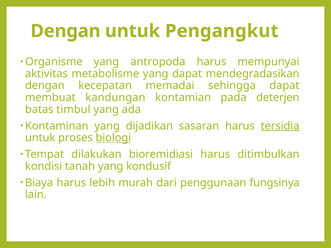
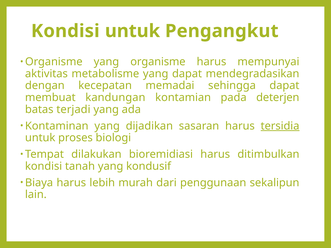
Dengan at (65, 31): Dengan -> Kondisi
yang antropoda: antropoda -> organisme
timbul: timbul -> terjadi
biologi underline: present -> none
fungsinya: fungsinya -> sekalipun
